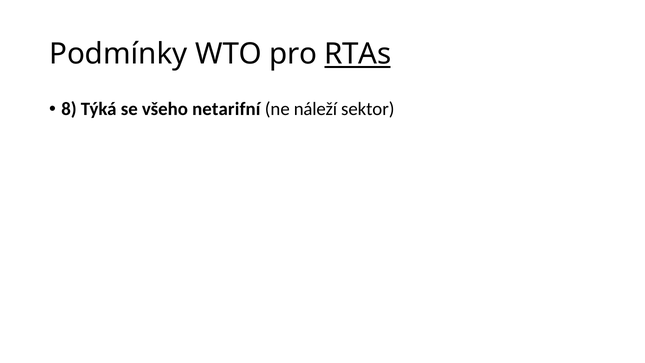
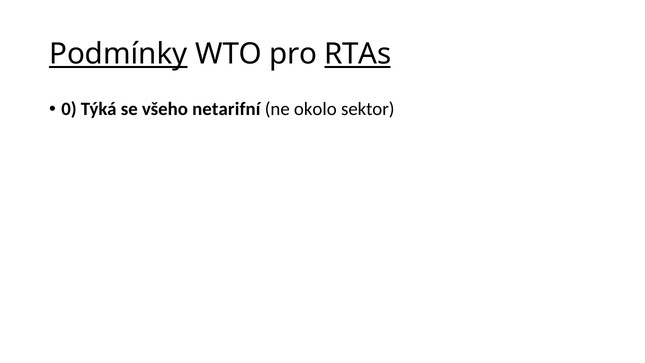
Podmínky underline: none -> present
8: 8 -> 0
náleží: náleží -> okolo
